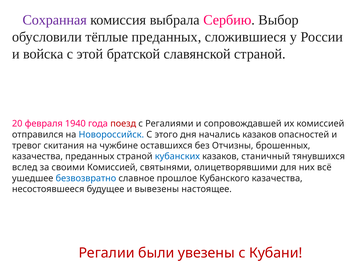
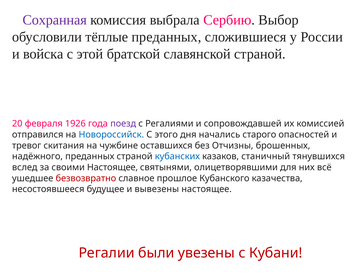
1940: 1940 -> 1926
поезд colour: red -> purple
начались казаков: казаков -> старого
казачества at (37, 156): казачества -> надёжного
своими Комиссией: Комиссией -> Настоящее
безвозвратно colour: blue -> red
